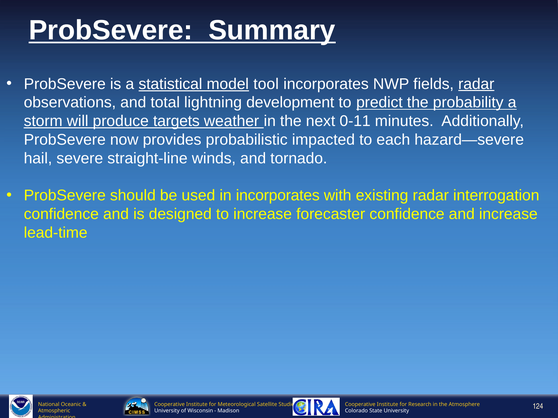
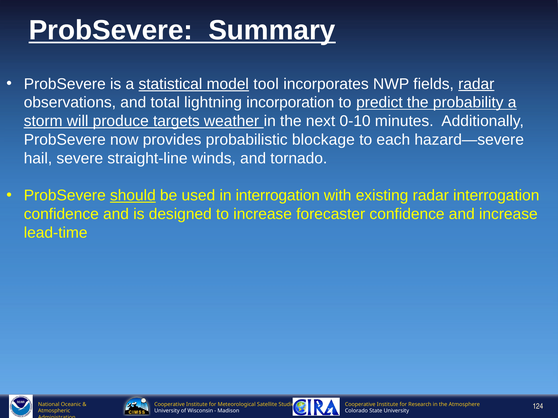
development: development -> incorporation
0-11: 0-11 -> 0-10
impacted: impacted -> blockage
should underline: none -> present
in incorporates: incorporates -> interrogation
